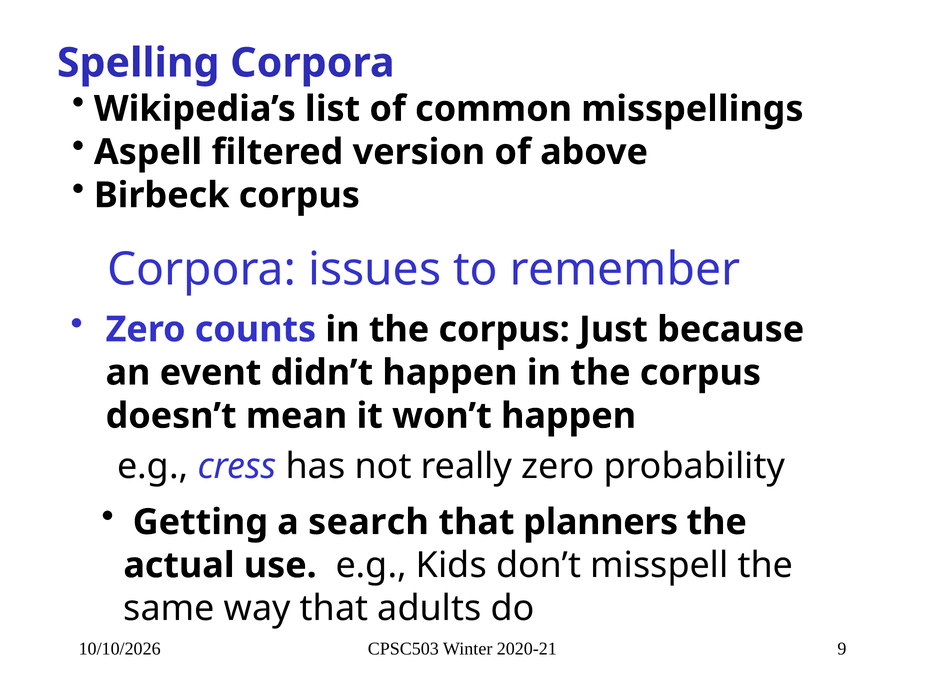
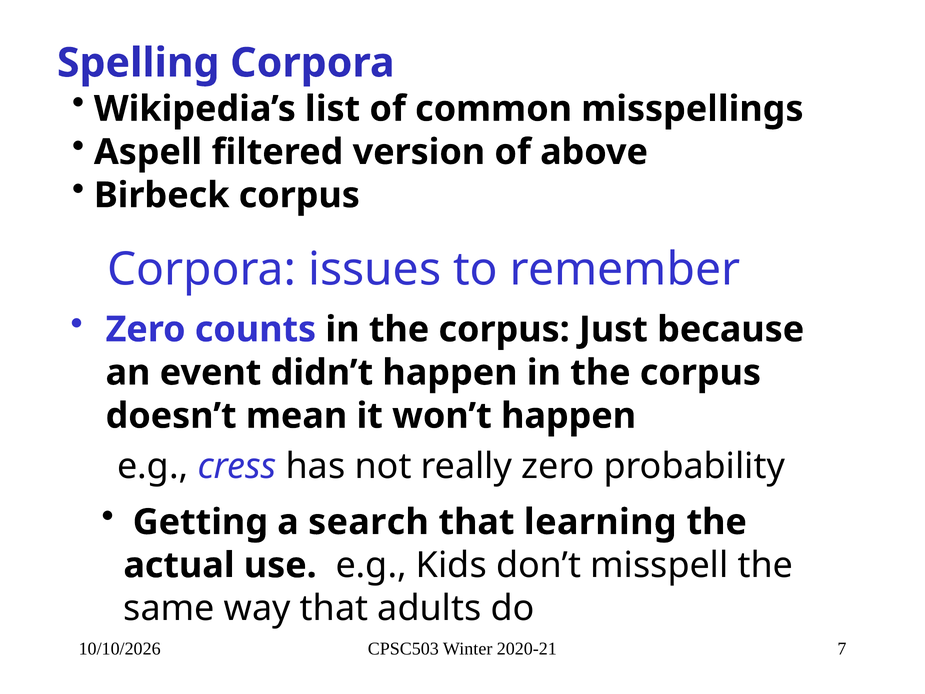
planners: planners -> learning
9: 9 -> 7
